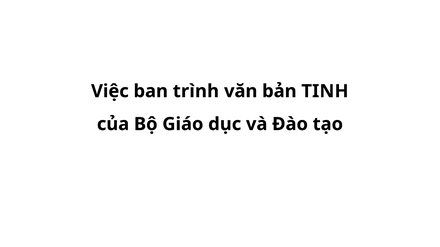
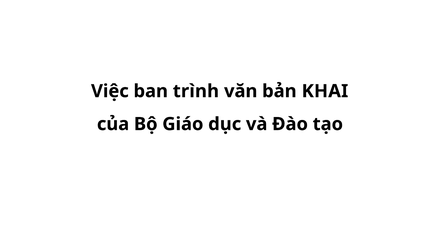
TINH: TINH -> KHAI
